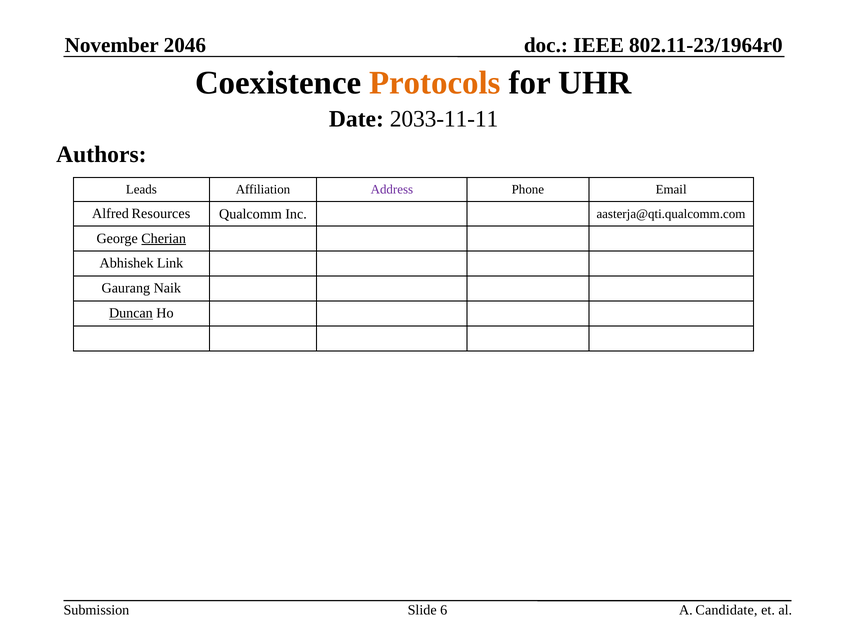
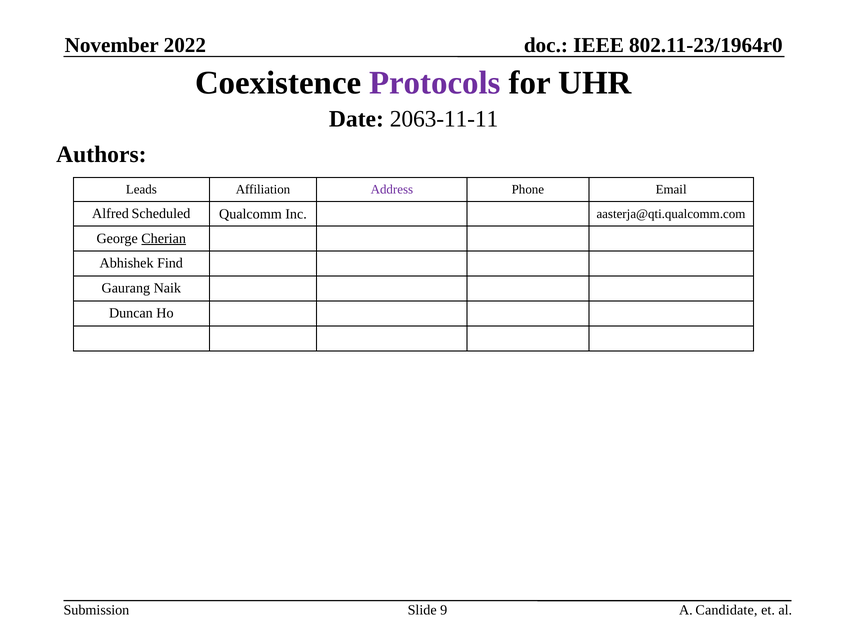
2046: 2046 -> 2022
Protocols colour: orange -> purple
2033-11-11: 2033-11-11 -> 2063-11-11
Resources: Resources -> Scheduled
Link: Link -> Find
Duncan underline: present -> none
6: 6 -> 9
